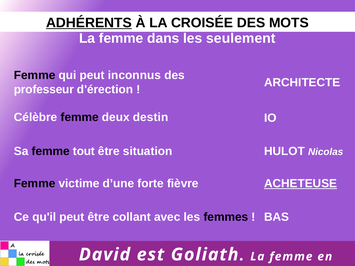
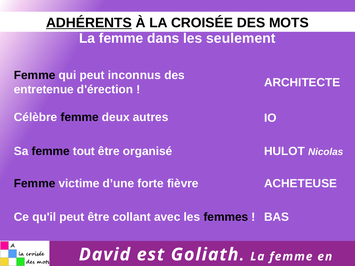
professeur: professeur -> entretenue
destin: destin -> autres
situation: situation -> organisé
ACHETEUSE underline: present -> none
